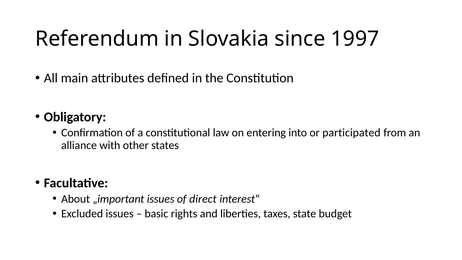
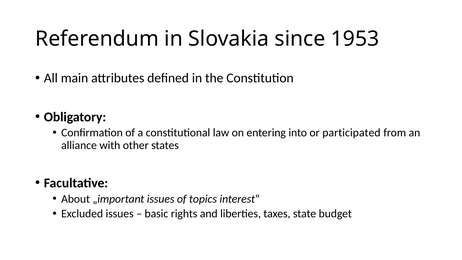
1997: 1997 -> 1953
direct: direct -> topics
